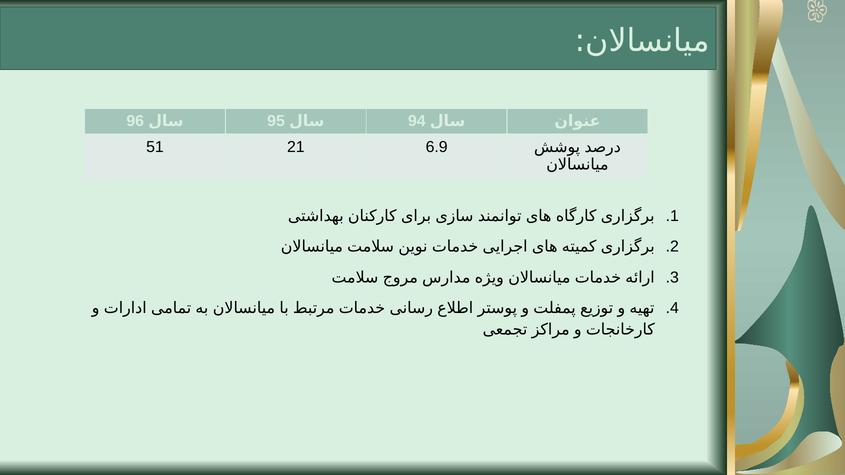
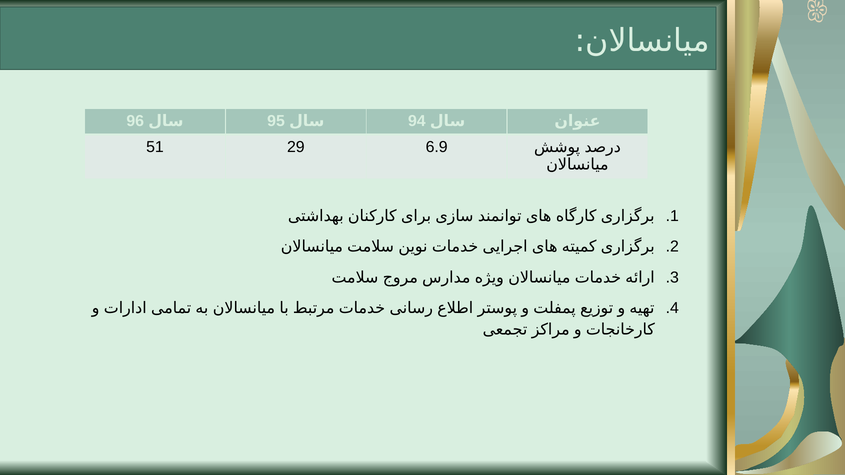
21: 21 -> 29
